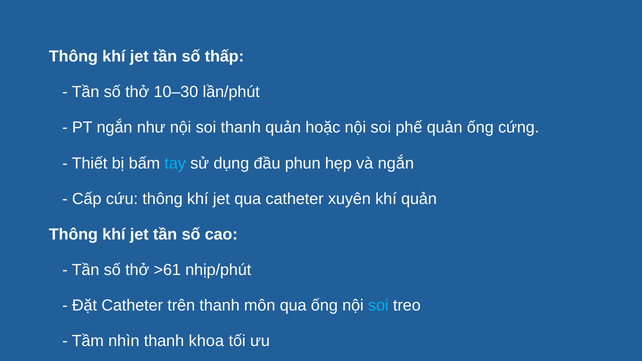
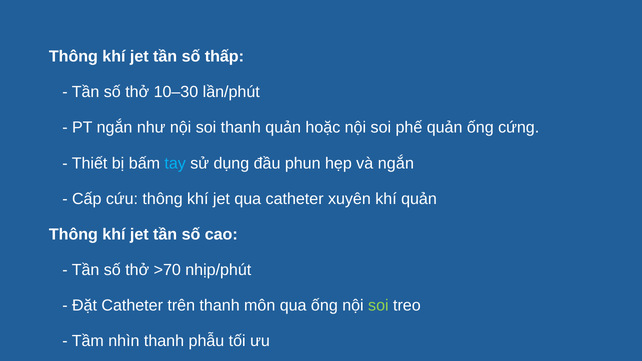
>61: >61 -> >70
soi at (378, 306) colour: light blue -> light green
khoa: khoa -> phẫu
